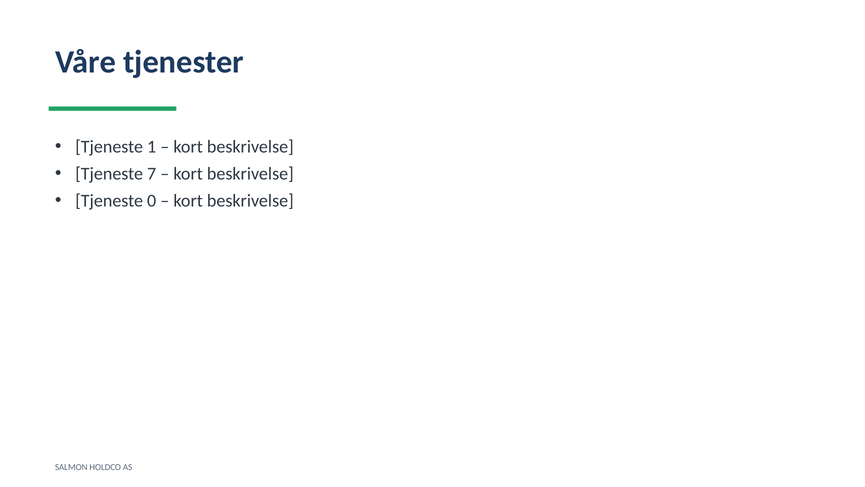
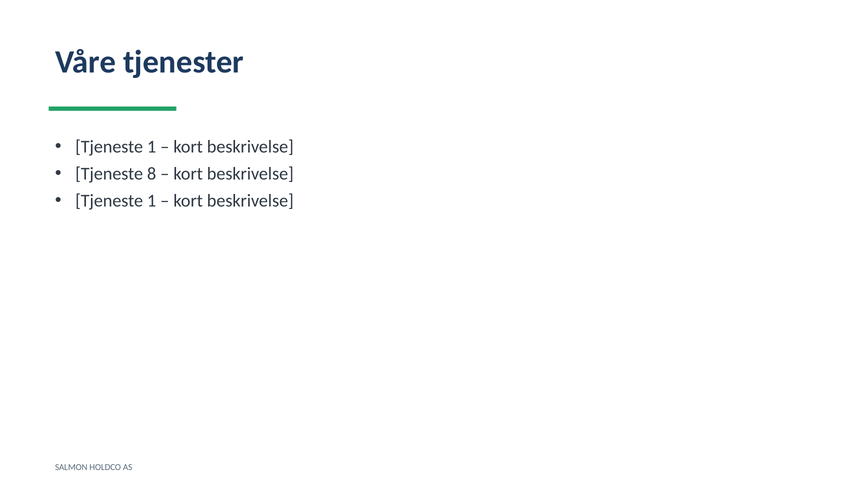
7: 7 -> 8
0 at (152, 201): 0 -> 1
